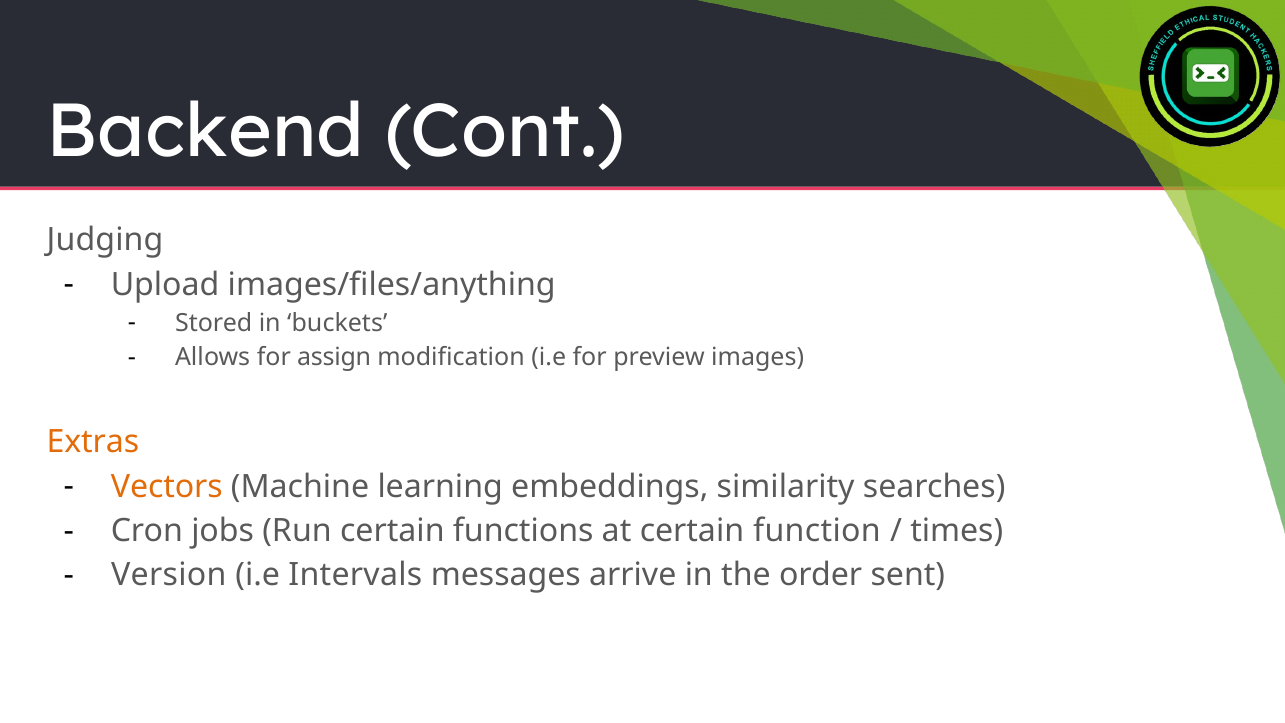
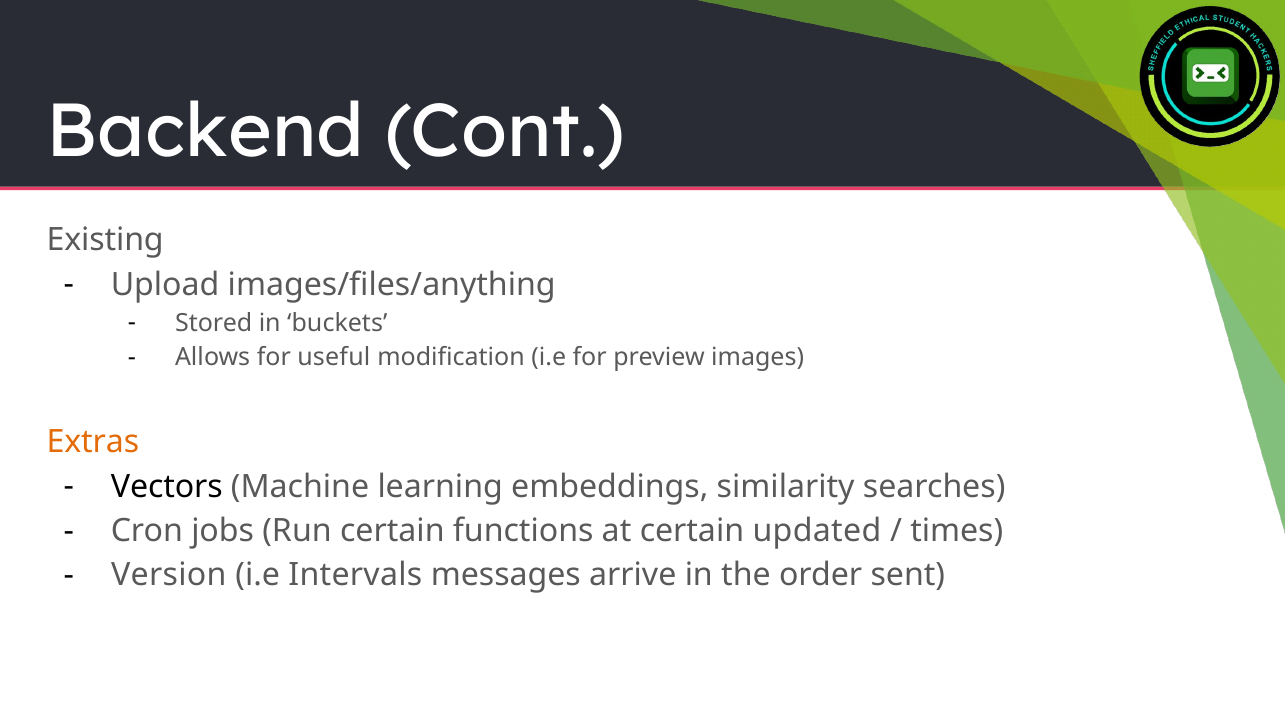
Judging: Judging -> Existing
assign: assign -> useful
Vectors colour: orange -> black
function: function -> updated
